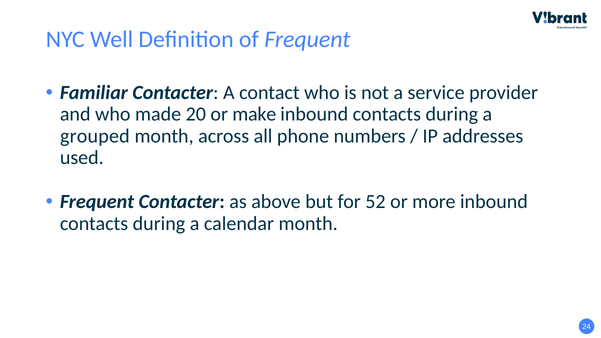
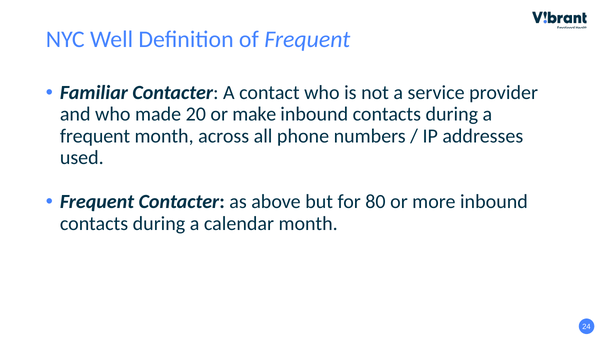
grouped at (95, 136): grouped -> frequent
52: 52 -> 80
